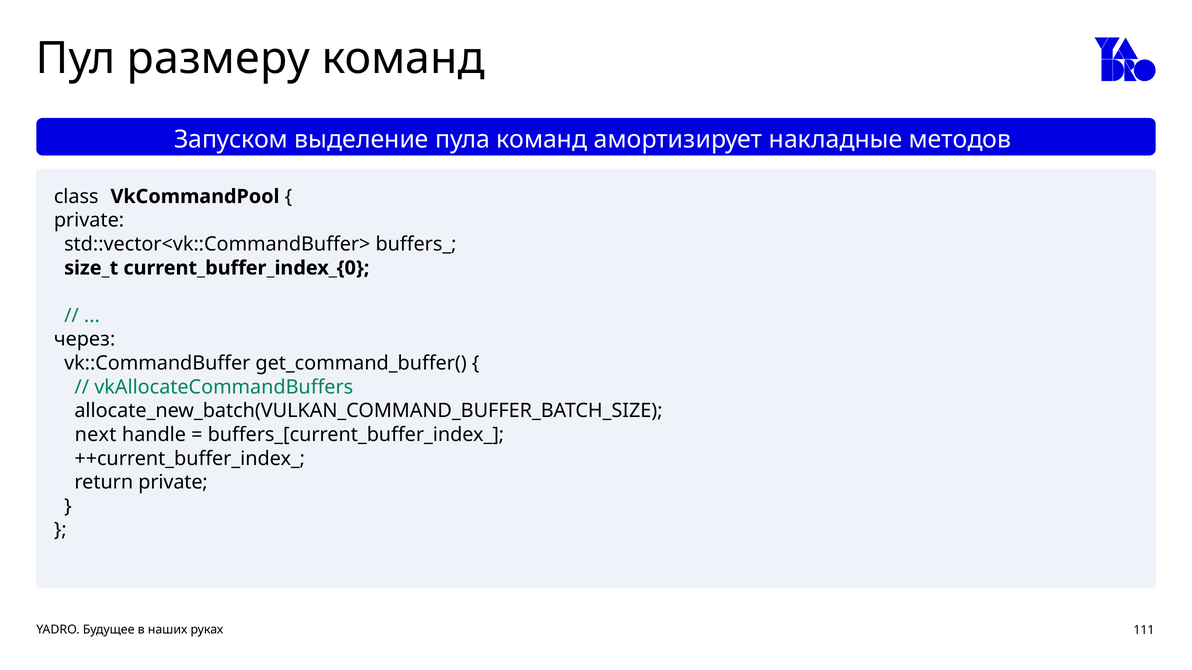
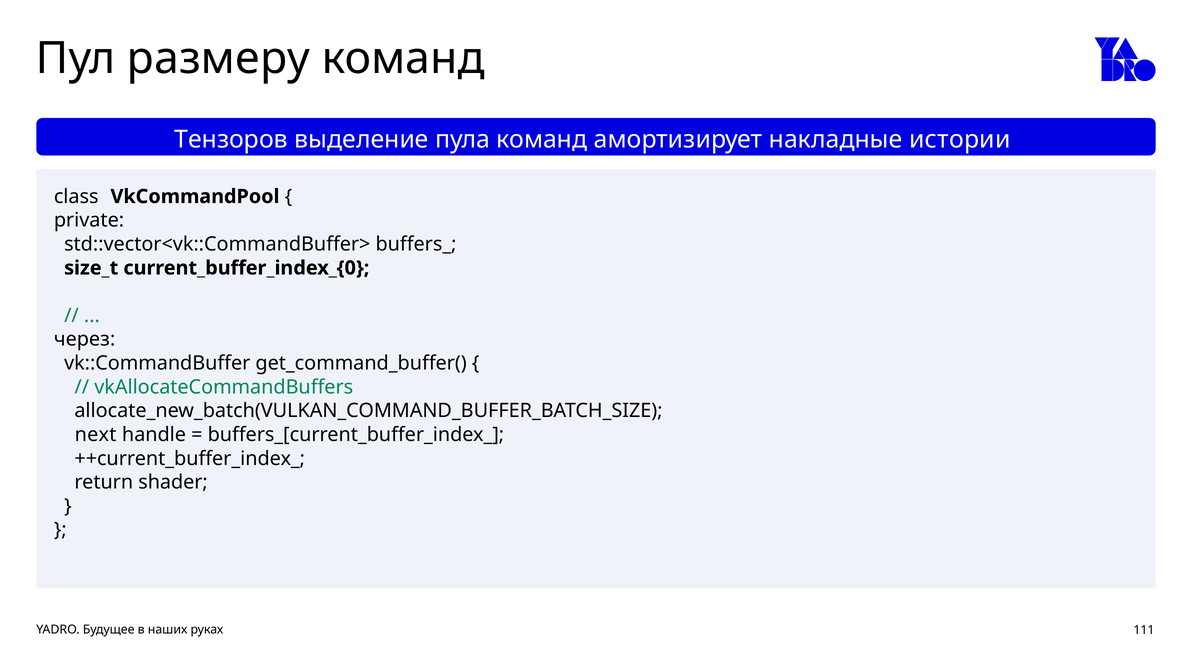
Запуском: Запуском -> Тензоров
методов: методов -> истории
return private: private -> shader
